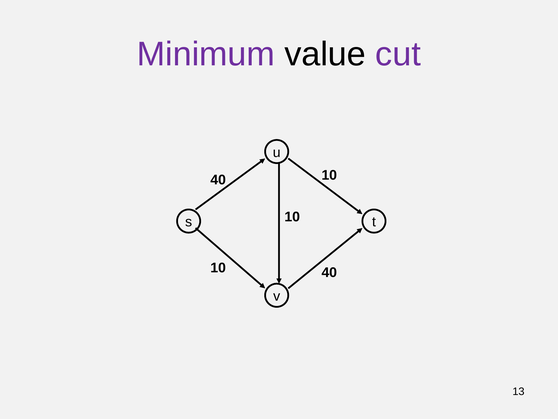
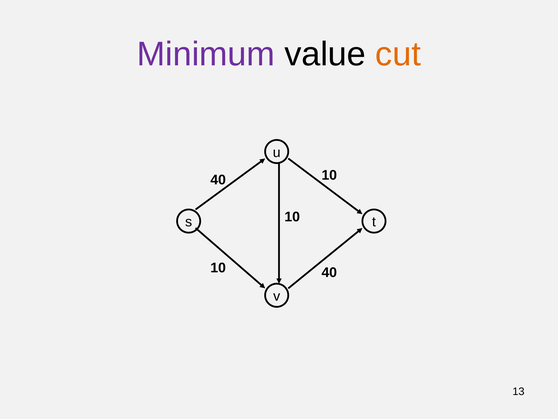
cut colour: purple -> orange
